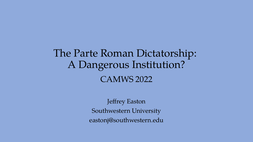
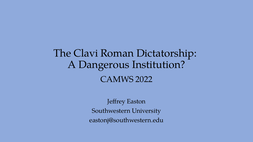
Parte: Parte -> Clavi
